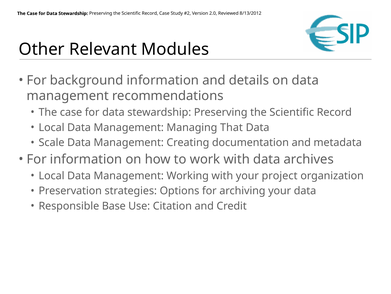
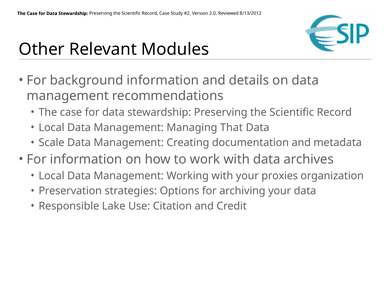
project: project -> proxies
Base: Base -> Lake
